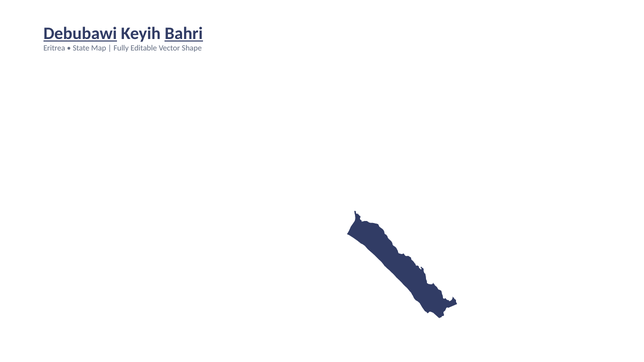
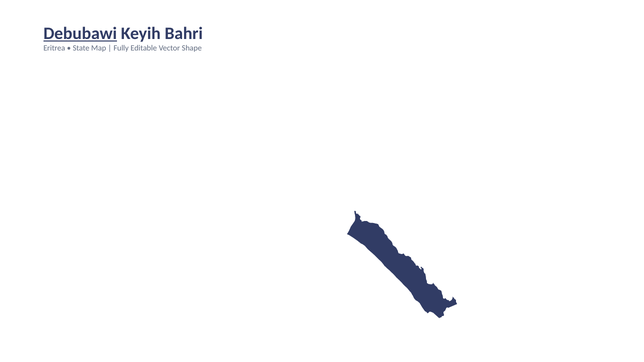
Bahri underline: present -> none
